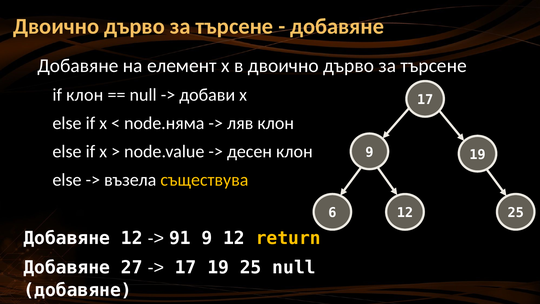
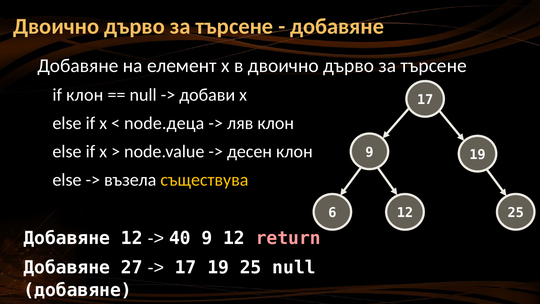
node.няма: node.няма -> node.деца
91: 91 -> 40
return colour: yellow -> pink
